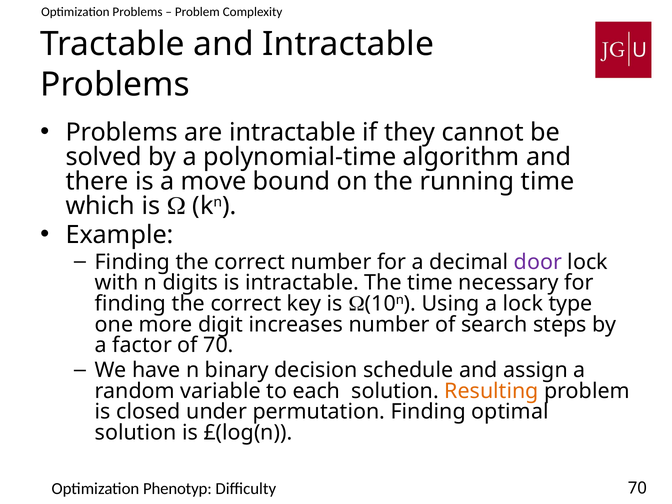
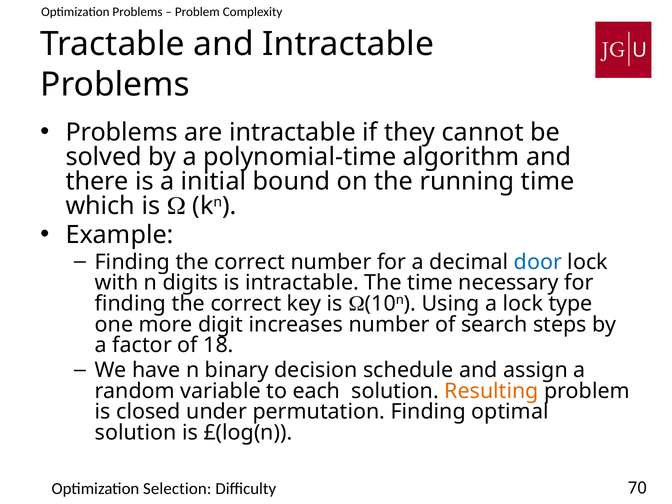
move: move -> initial
door colour: purple -> blue
of 70: 70 -> 18
Phenotyp: Phenotyp -> Selection
